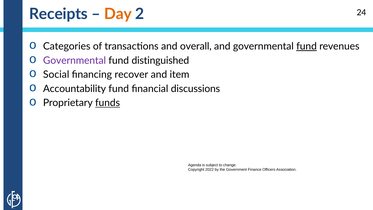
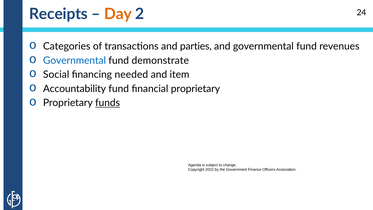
overall: overall -> parties
fund at (307, 46) underline: present -> none
Governmental at (74, 60) colour: purple -> blue
distinguished: distinguished -> demonstrate
recover: recover -> needed
financial discussions: discussions -> proprietary
